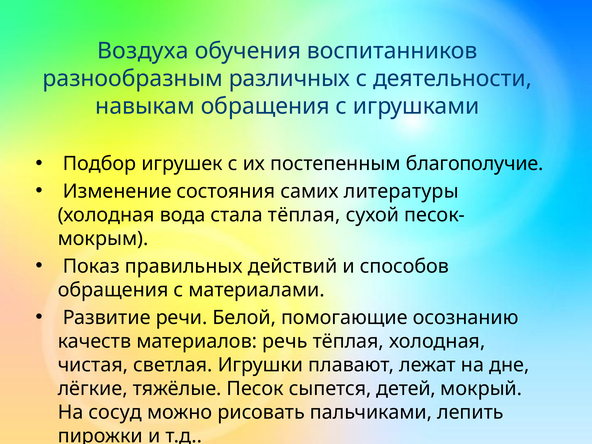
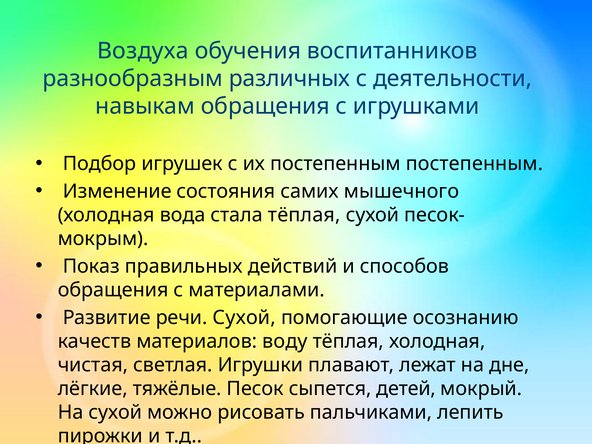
постепенным благополучие: благополучие -> постепенным
литературы: литературы -> мышечного
речи Белой: Белой -> Сухой
речь: речь -> воду
На сосуд: сосуд -> сухой
